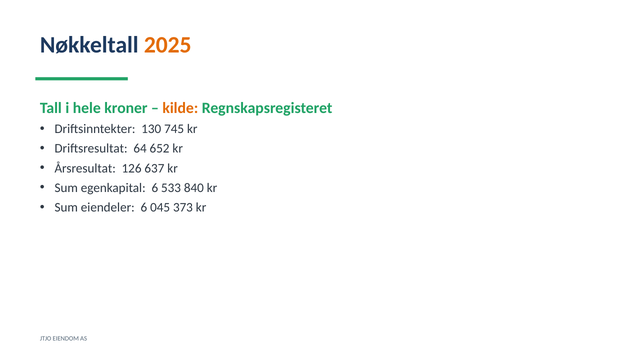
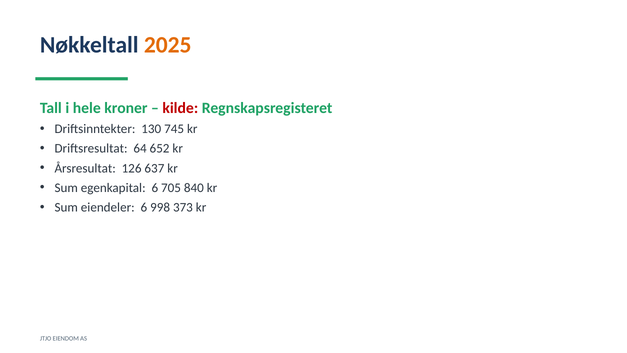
kilde colour: orange -> red
533: 533 -> 705
045: 045 -> 998
